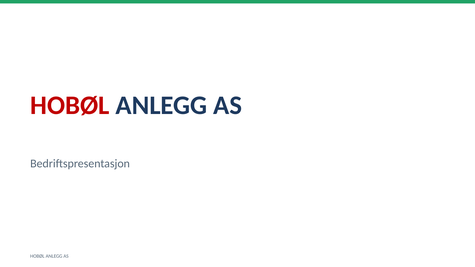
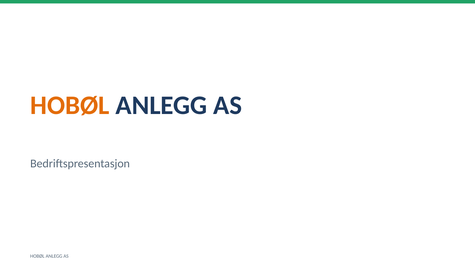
HOBØL at (70, 105) colour: red -> orange
